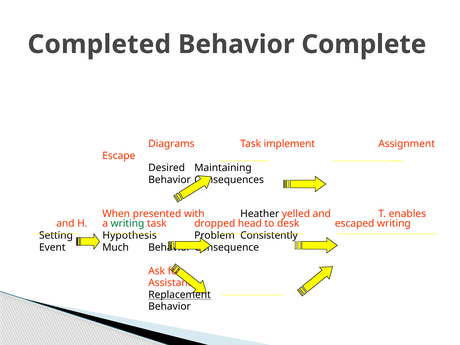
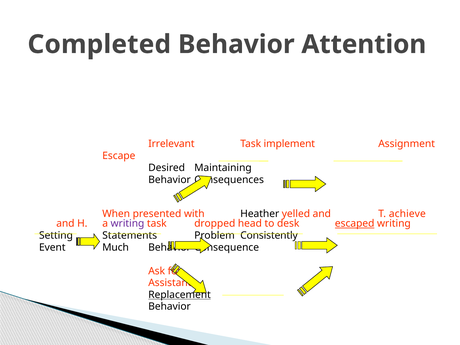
Complete: Complete -> Attention
Diagrams: Diagrams -> Irrelevant
enables: enables -> achieve
writing at (127, 224) colour: green -> purple
escaped underline: none -> present
Hypothesis: Hypothesis -> Statements
